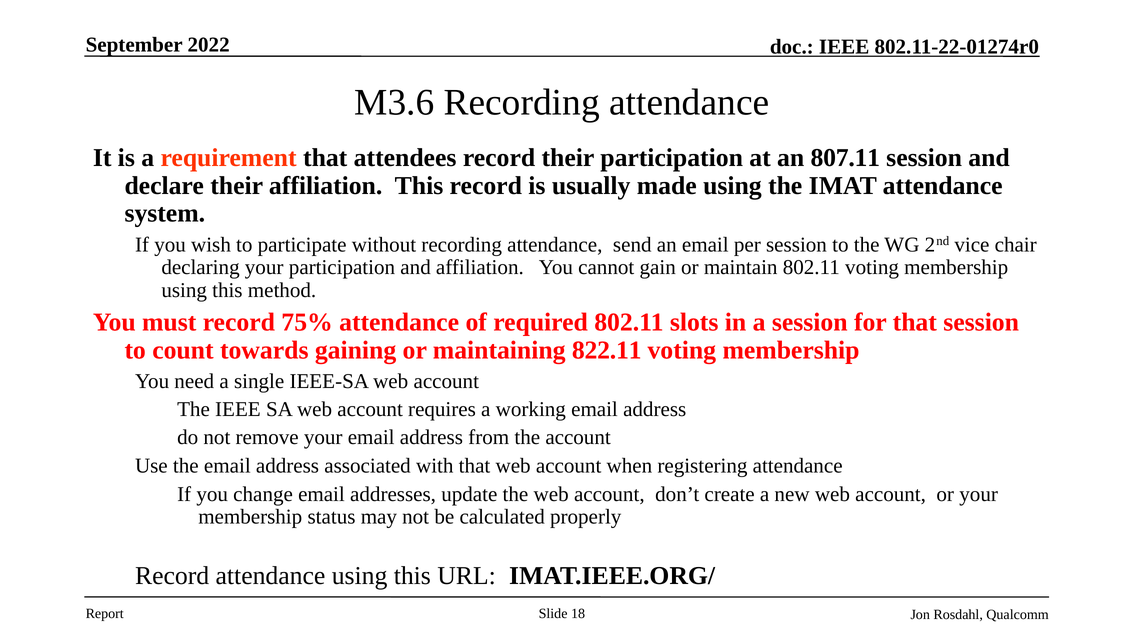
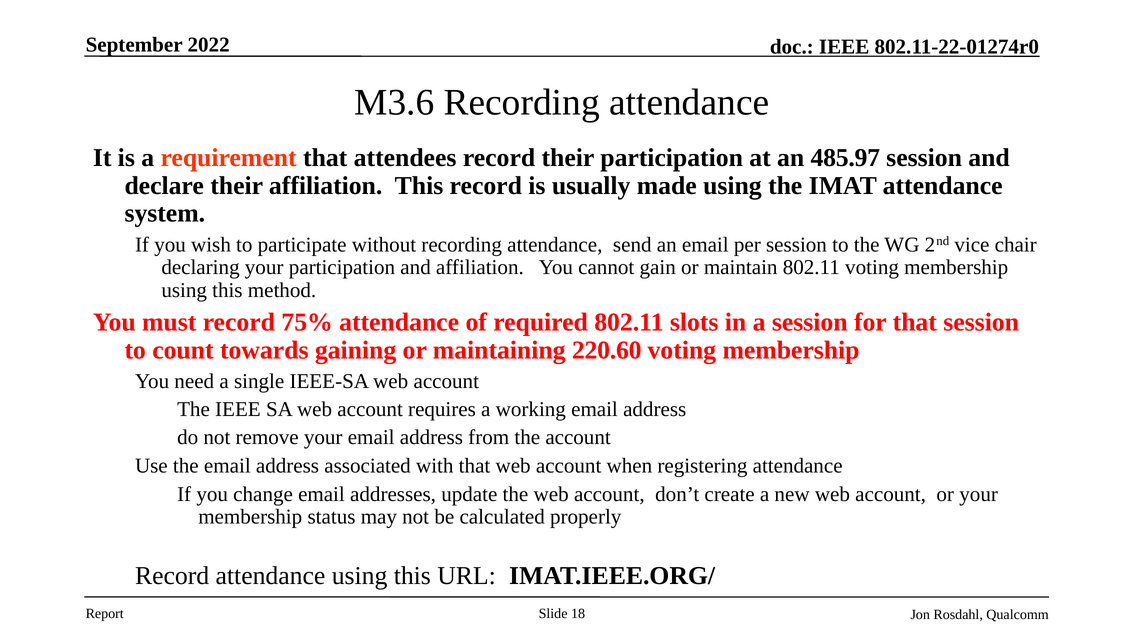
807.11: 807.11 -> 485.97
822.11: 822.11 -> 220.60
